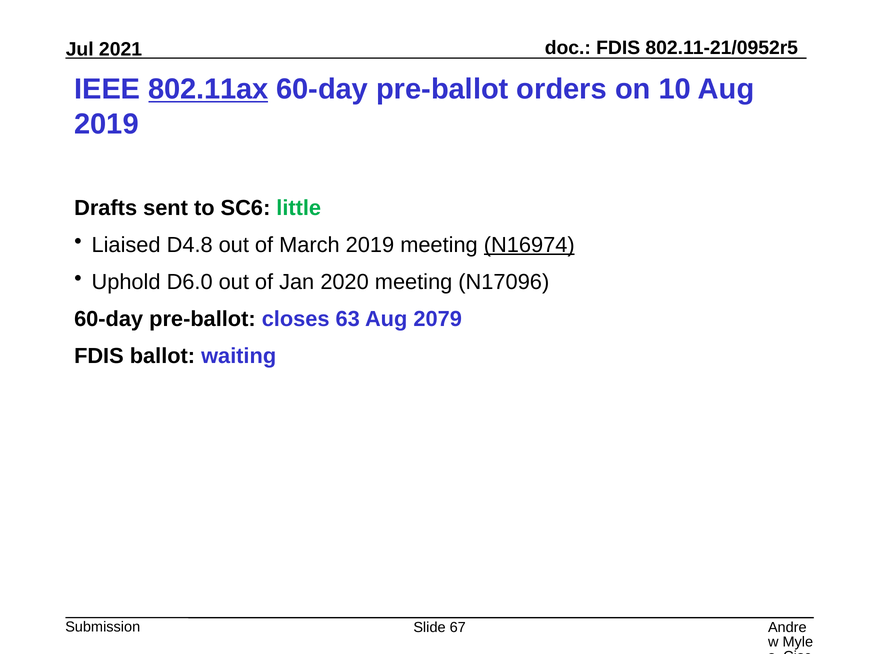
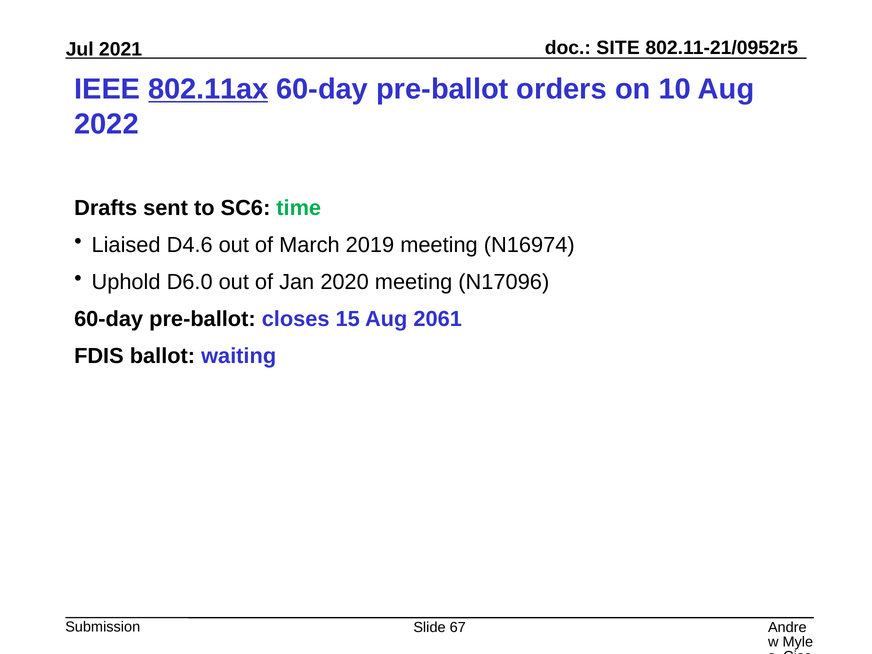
FDIS at (618, 48): FDIS -> SITE
2019 at (106, 124): 2019 -> 2022
little: little -> time
D4.8: D4.8 -> D4.6
N16974 underline: present -> none
63: 63 -> 15
2079: 2079 -> 2061
